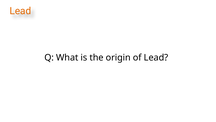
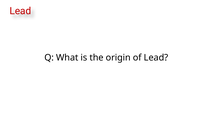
Lead at (20, 11) colour: orange -> red
